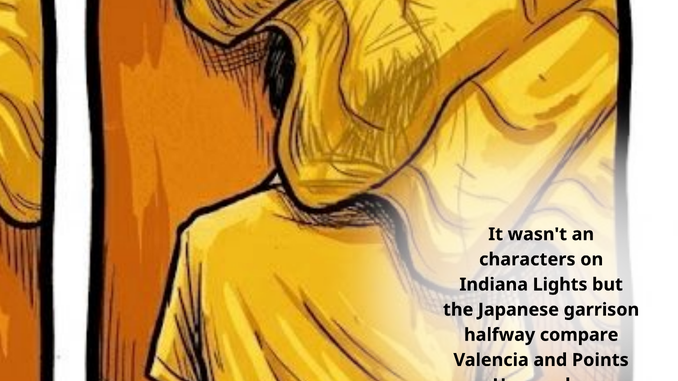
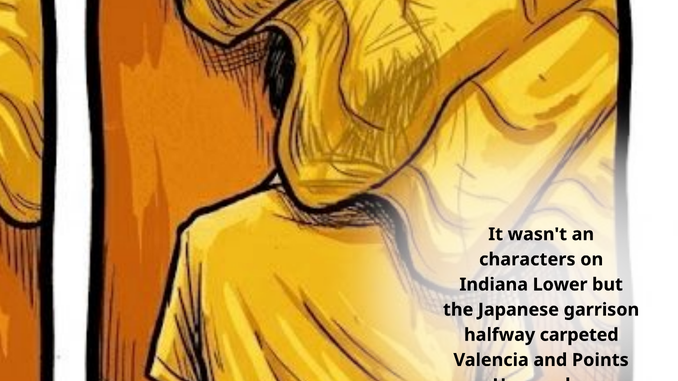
Lights: Lights -> Lower
compare: compare -> carpeted
